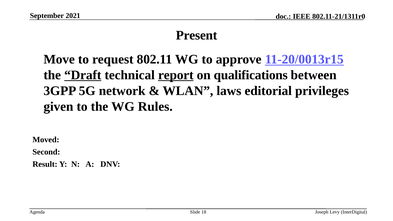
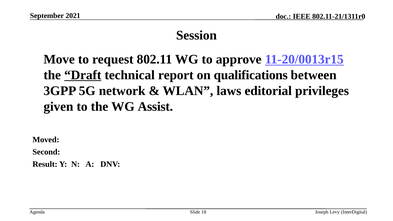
Present: Present -> Session
report underline: present -> none
Rules: Rules -> Assist
